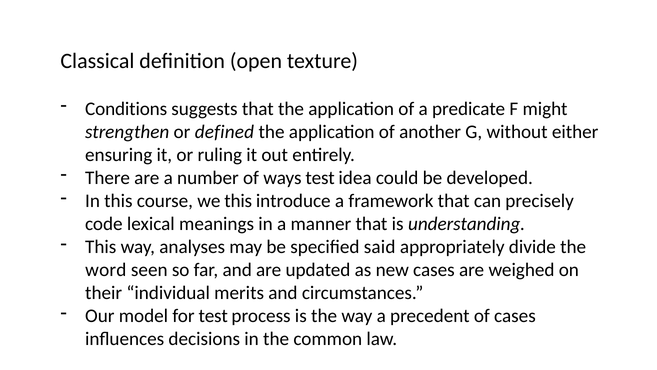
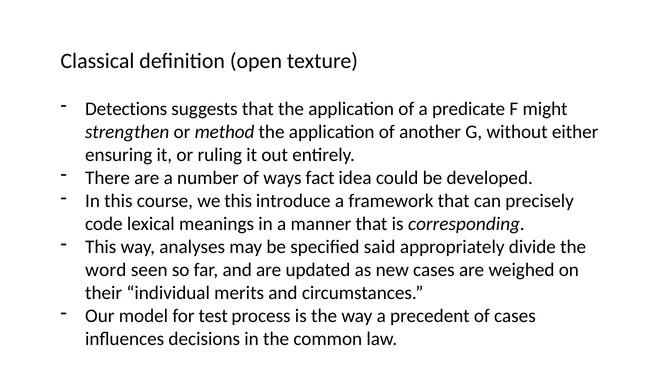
Conditions: Conditions -> Detections
defined: defined -> method
ways test: test -> fact
understanding: understanding -> corresponding
